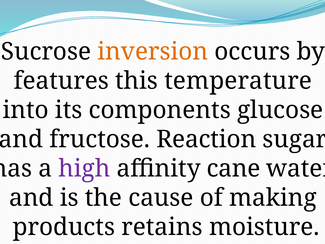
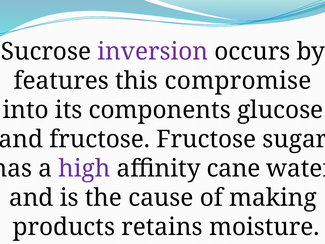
inversion colour: orange -> purple
temperature: temperature -> compromise
fructose Reaction: Reaction -> Fructose
